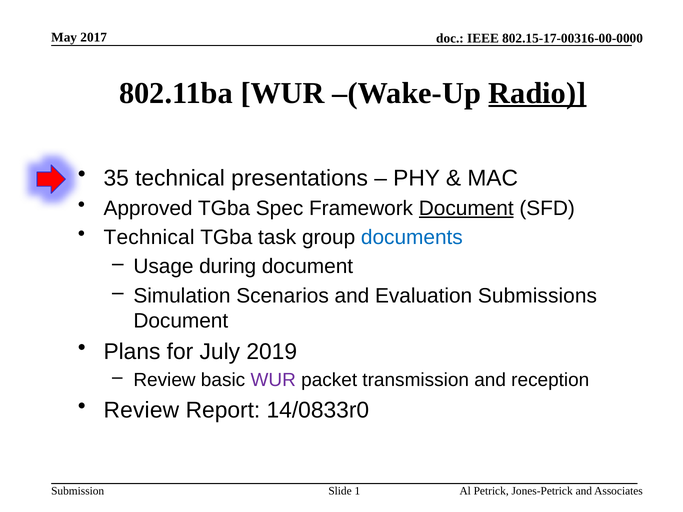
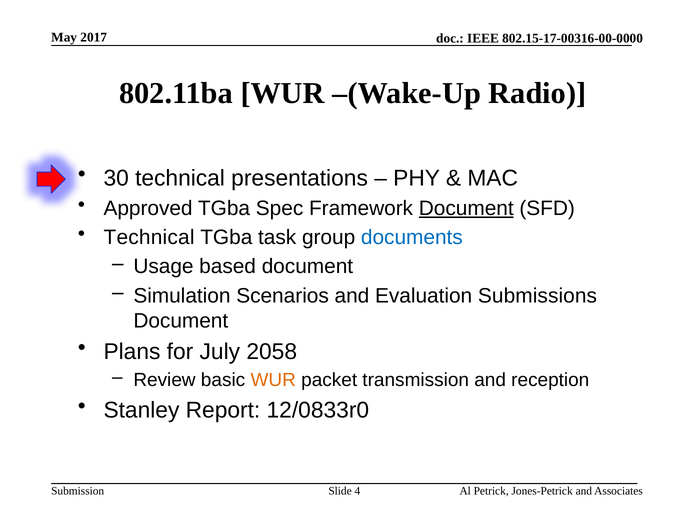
Radio underline: present -> none
35: 35 -> 30
during: during -> based
2019: 2019 -> 2058
WUR at (273, 380) colour: purple -> orange
Review at (141, 410): Review -> Stanley
14/0833r0: 14/0833r0 -> 12/0833r0
1: 1 -> 4
